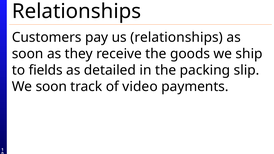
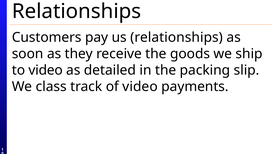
to fields: fields -> video
We soon: soon -> class
